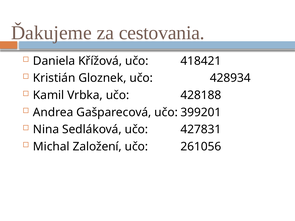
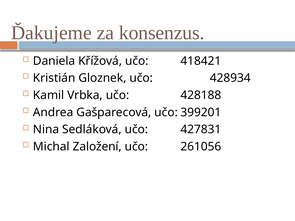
cestovania: cestovania -> konsenzus
